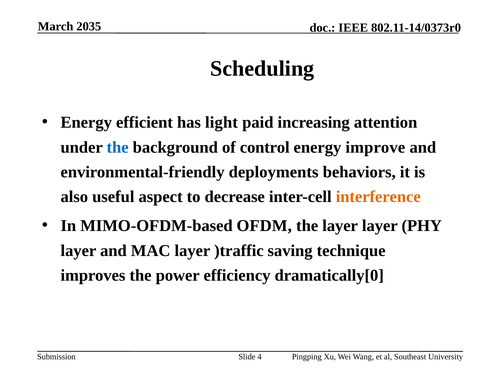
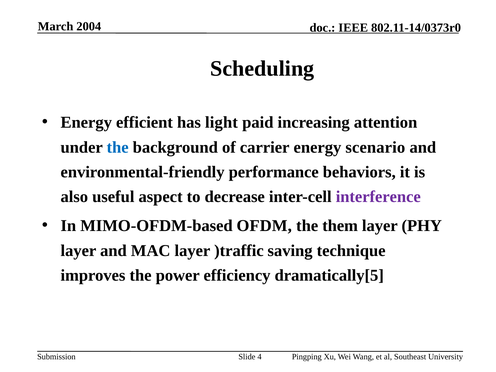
2035: 2035 -> 2004
control: control -> carrier
improve: improve -> scenario
deployments: deployments -> performance
interference colour: orange -> purple
the layer: layer -> them
dramatically[0: dramatically[0 -> dramatically[5
